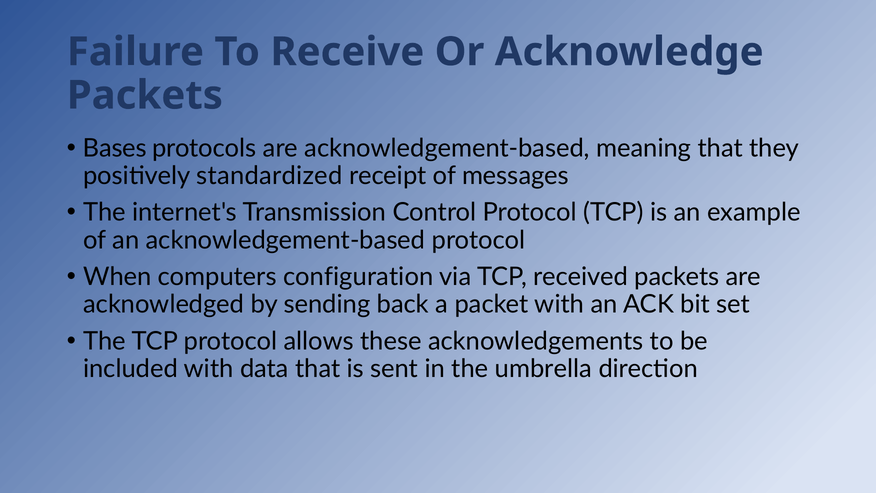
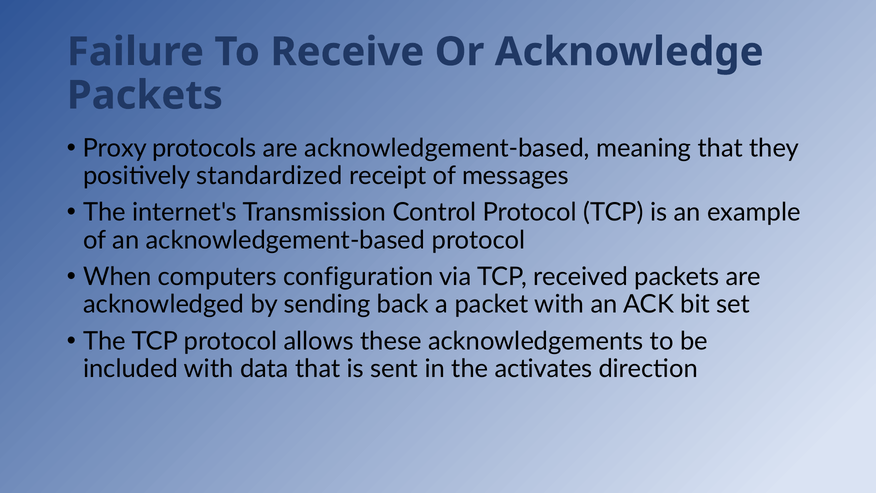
Bases: Bases -> Proxy
umbrella: umbrella -> activates
